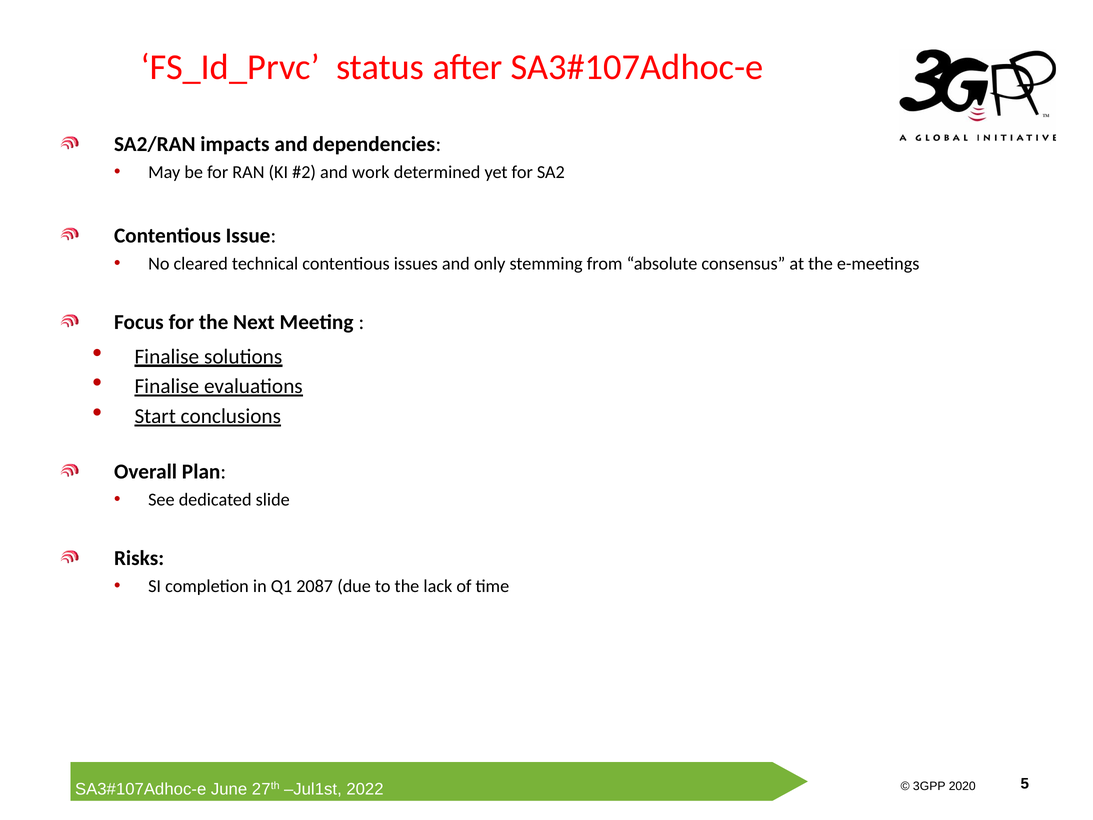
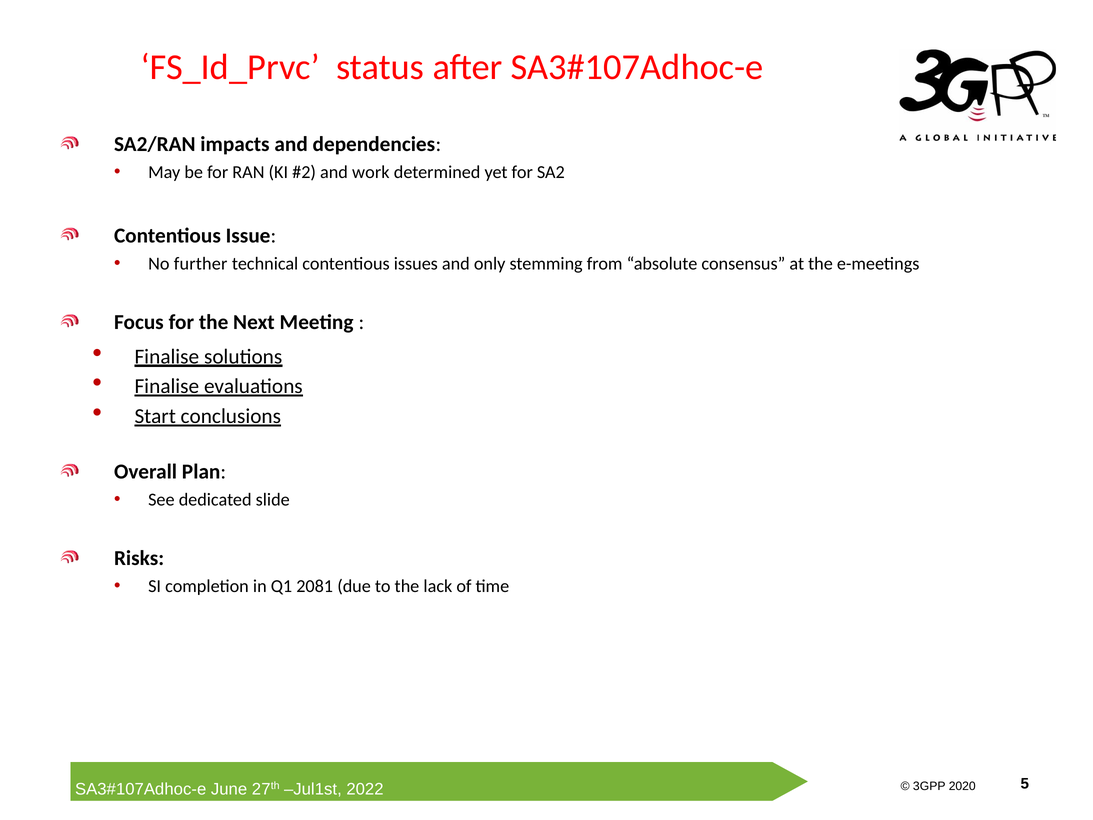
cleared: cleared -> further
2087: 2087 -> 2081
